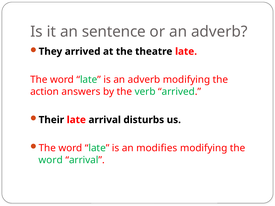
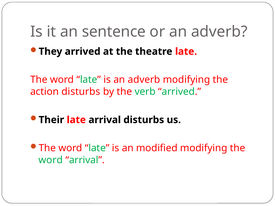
action answers: answers -> disturbs
modifies: modifies -> modified
